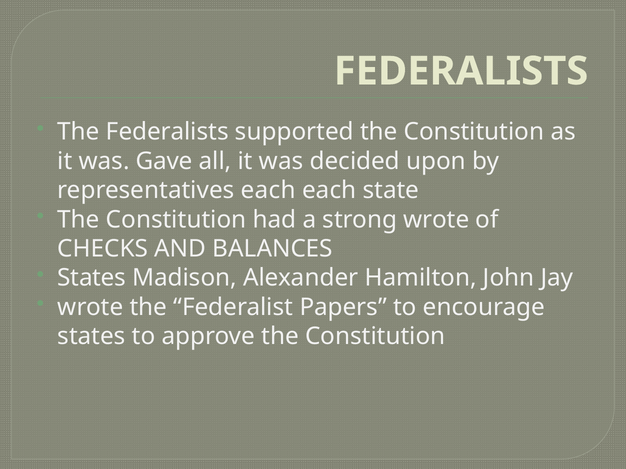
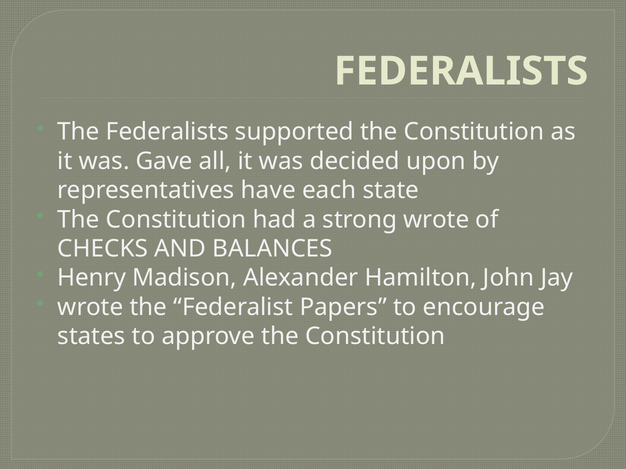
representatives each: each -> have
States at (92, 278): States -> Henry
